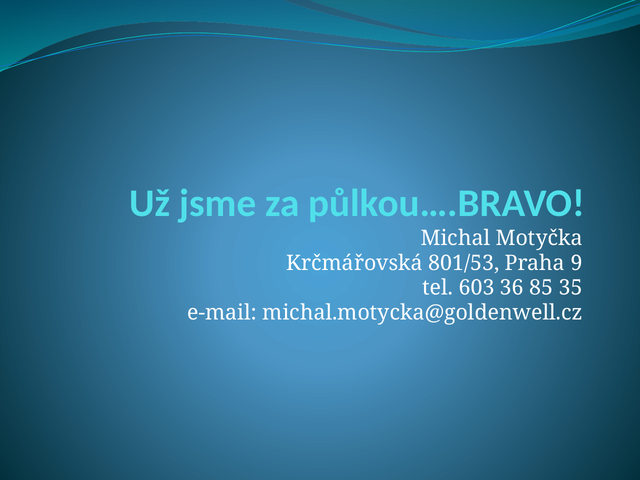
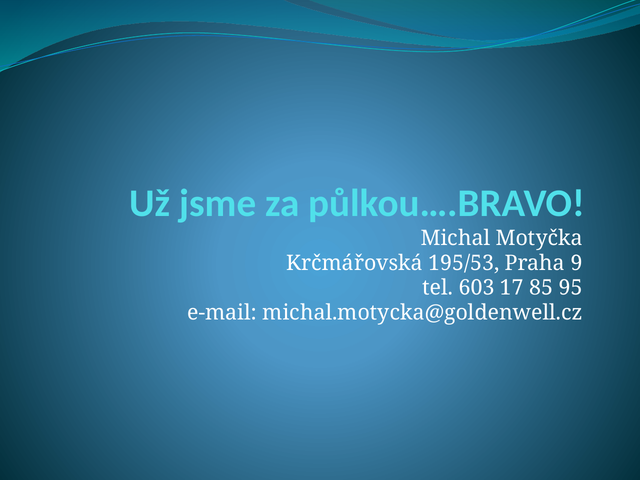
801/53: 801/53 -> 195/53
36: 36 -> 17
35: 35 -> 95
